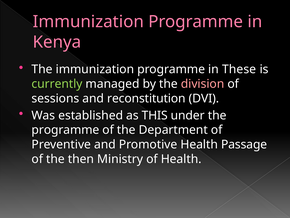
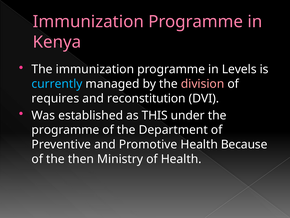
These: These -> Levels
currently colour: light green -> light blue
sessions: sessions -> requires
Passage: Passage -> Because
